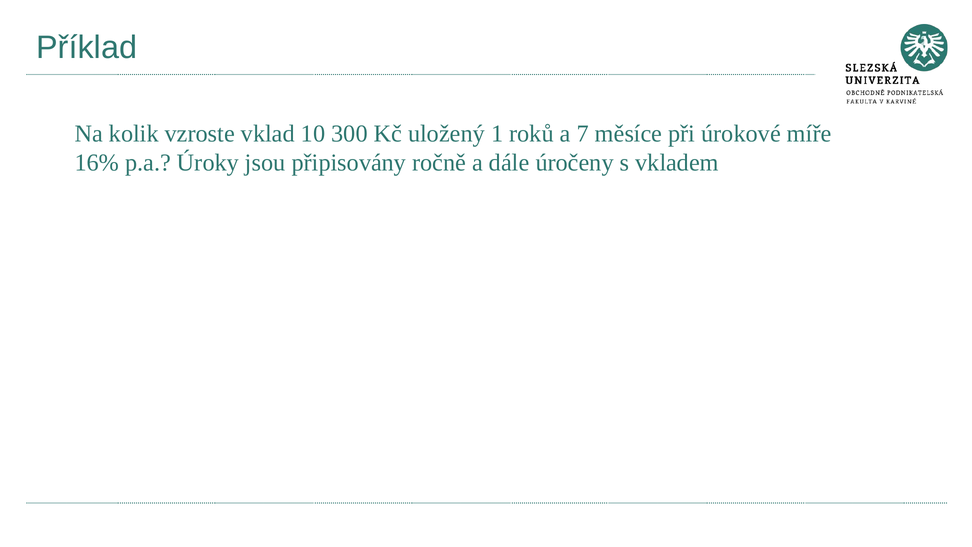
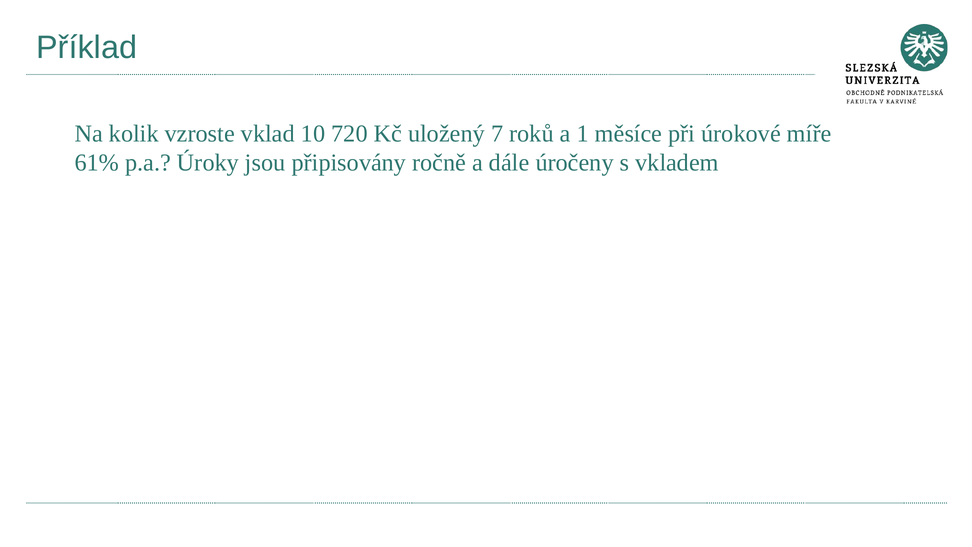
300: 300 -> 720
1: 1 -> 7
7: 7 -> 1
16%: 16% -> 61%
